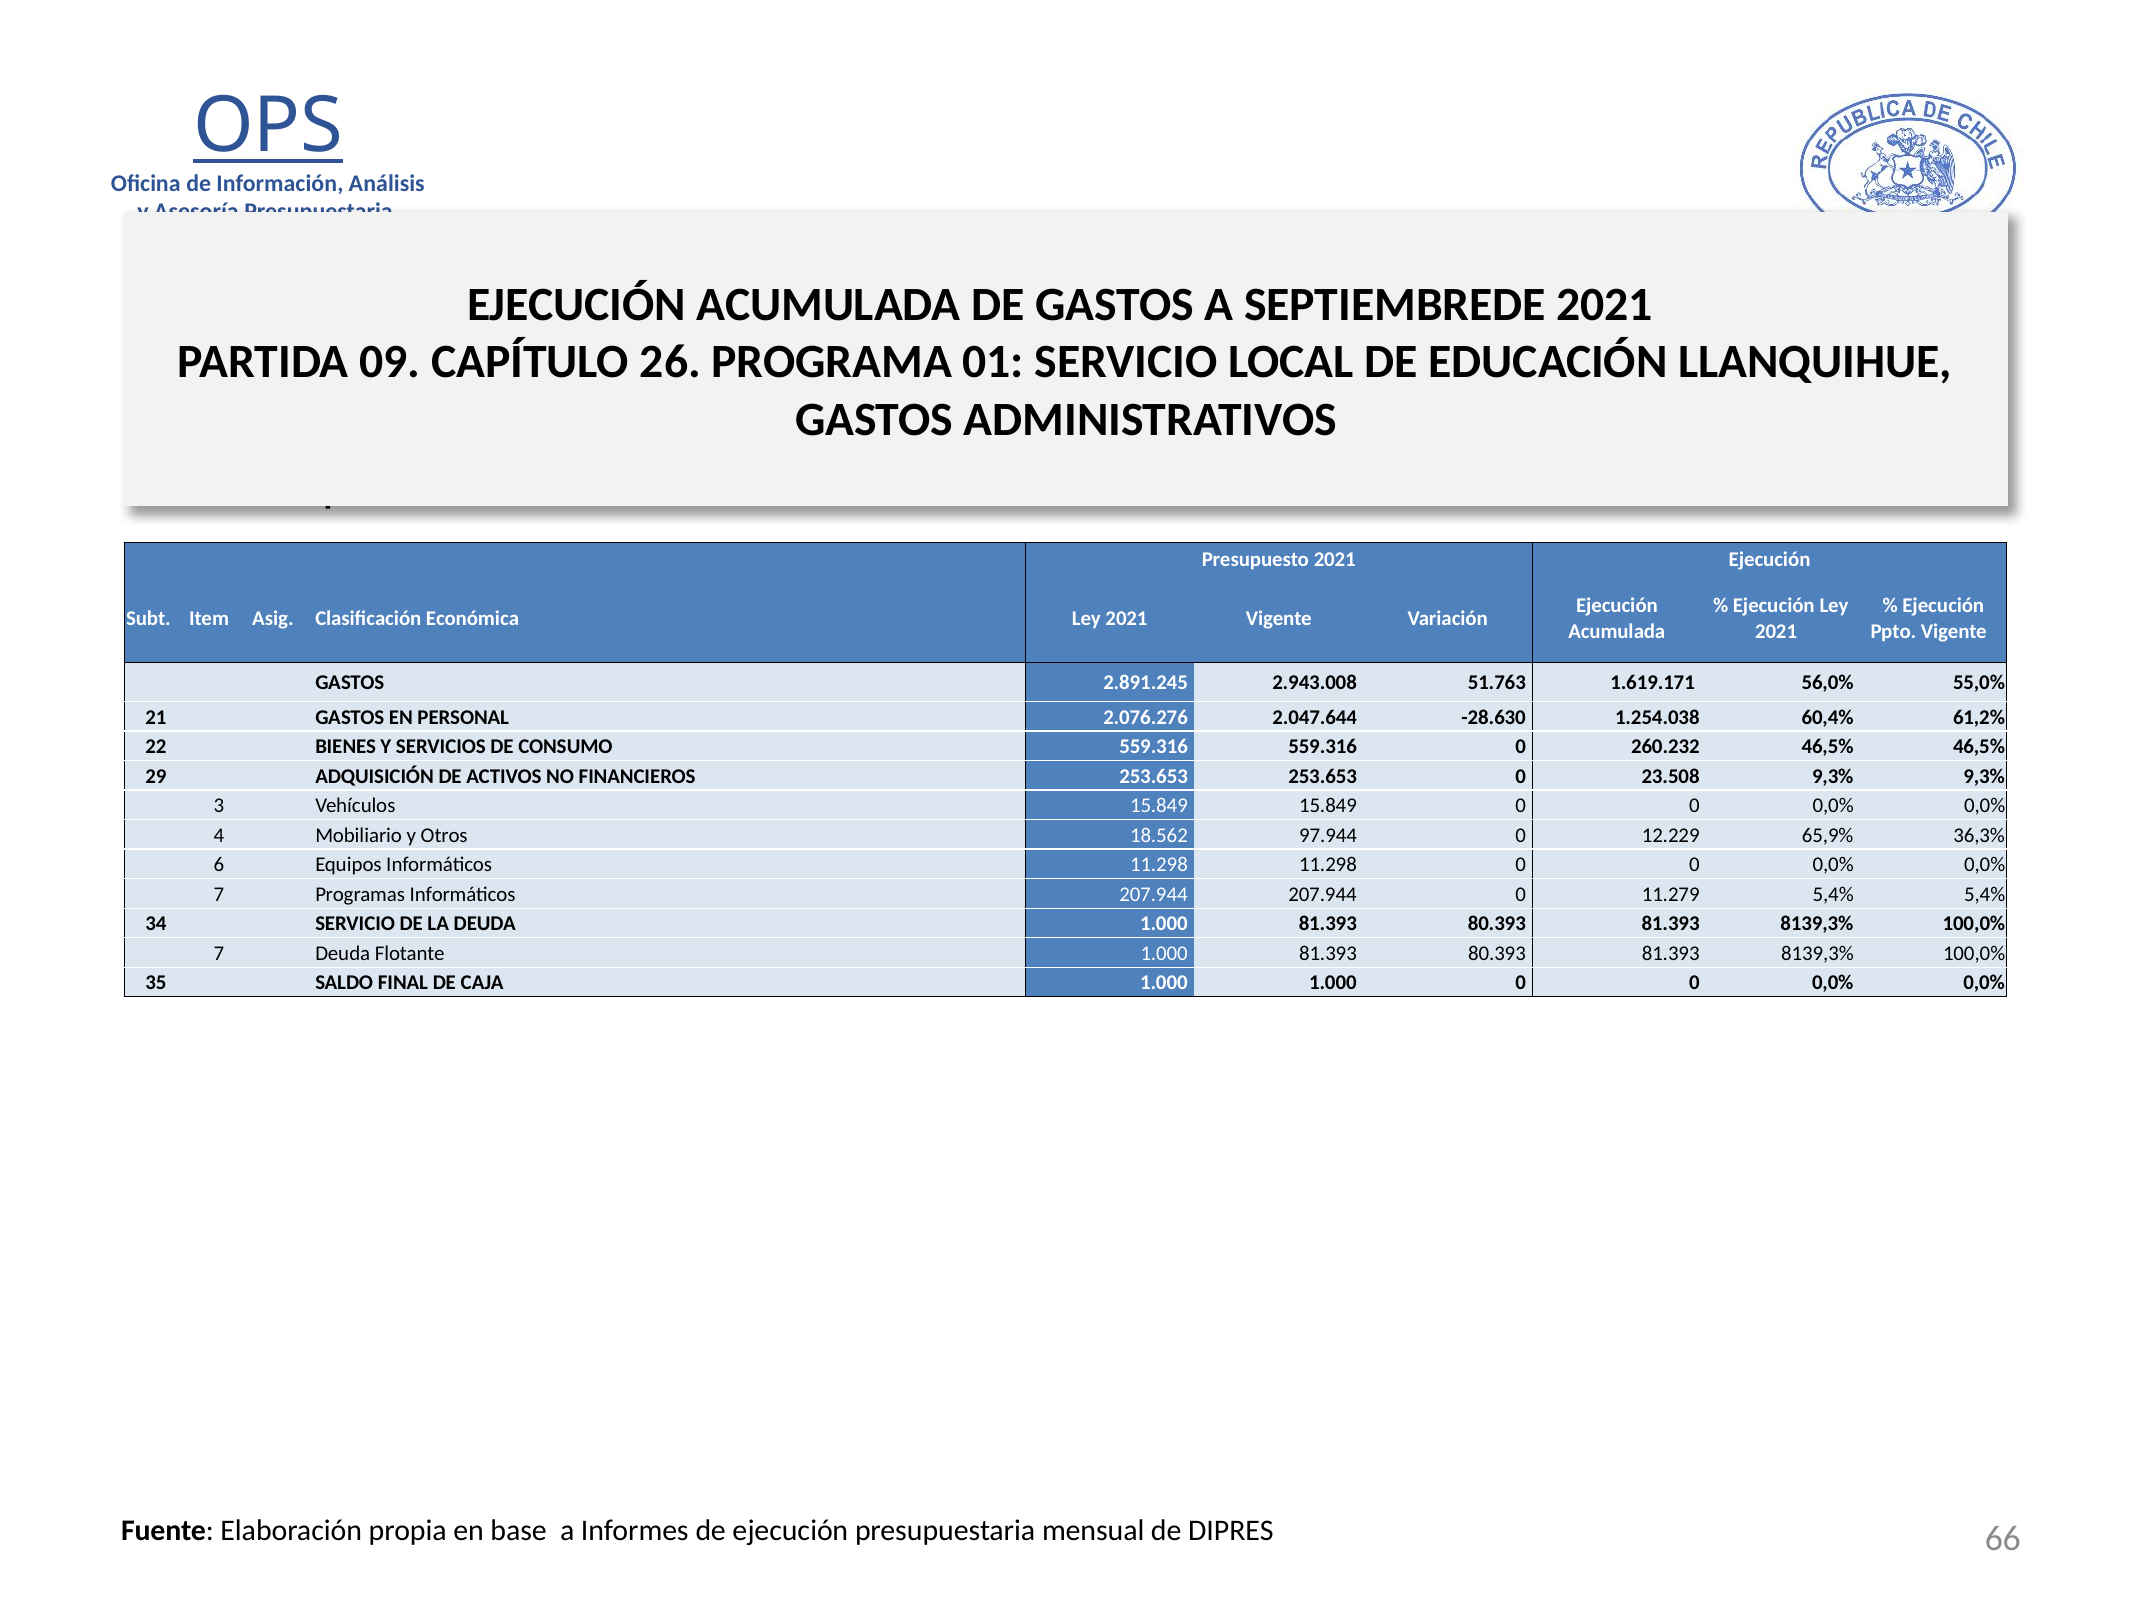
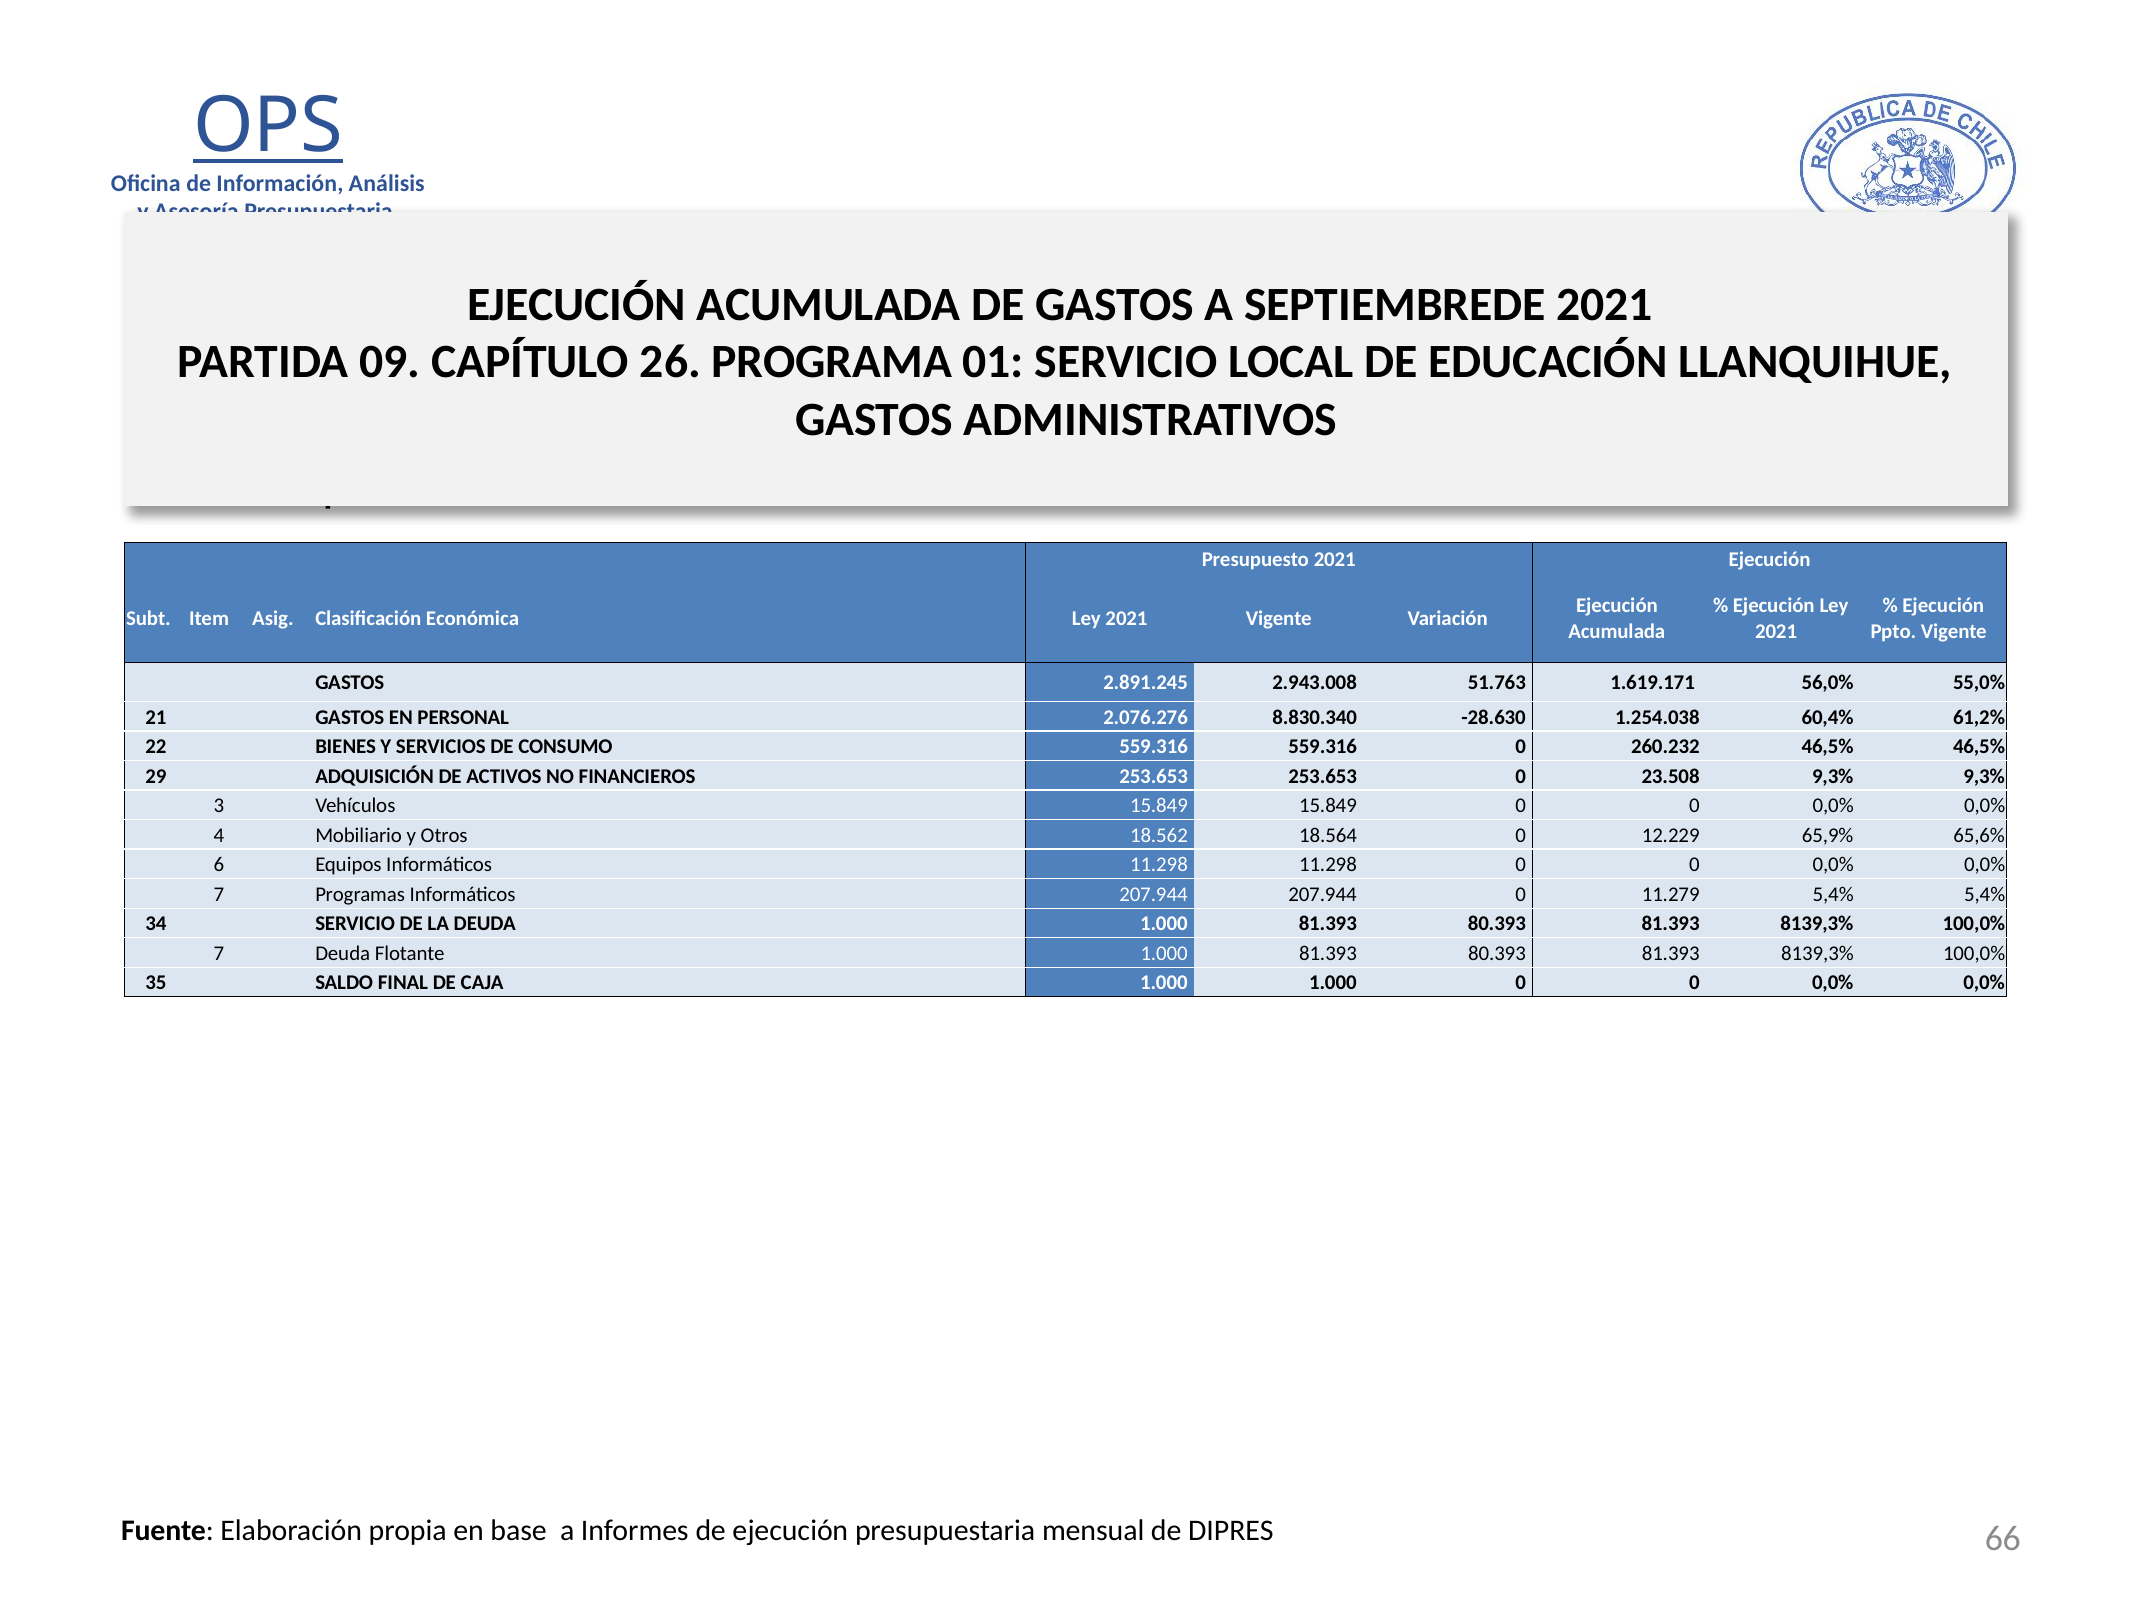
2.047.644: 2.047.644 -> 8.830.340
97.944: 97.944 -> 18.564
36,3%: 36,3% -> 65,6%
